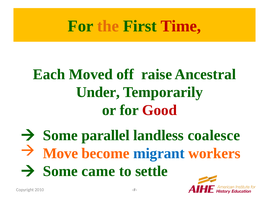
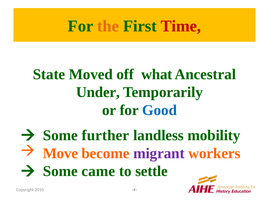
Each: Each -> State
raise: raise -> what
Good colour: red -> blue
parallel: parallel -> further
coalesce: coalesce -> mobility
migrant colour: blue -> purple
